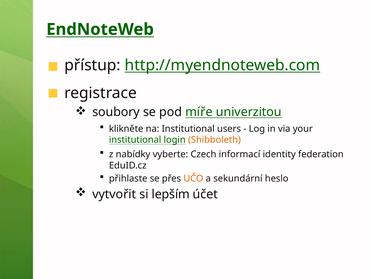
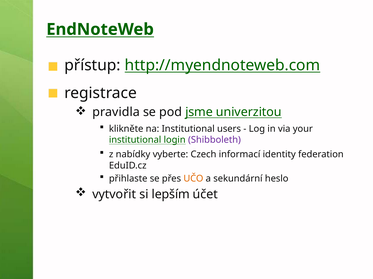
soubory: soubory -> pravidla
míře: míře -> jsme
Shibboleth colour: orange -> purple
